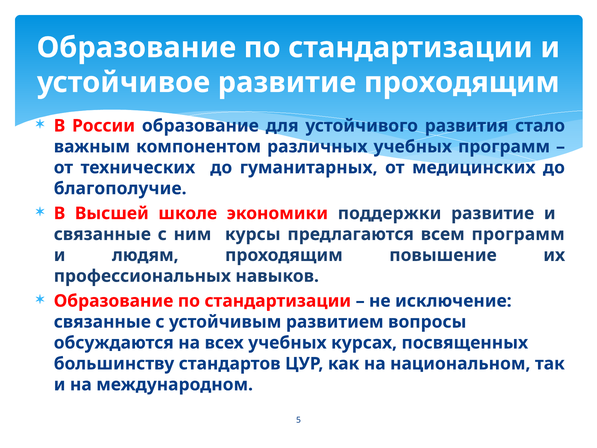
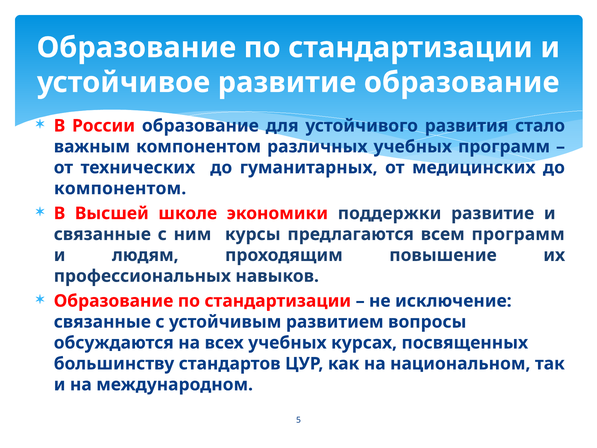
развитие проходящим: проходящим -> образование
благополучие at (120, 188): благополучие -> компонентом
